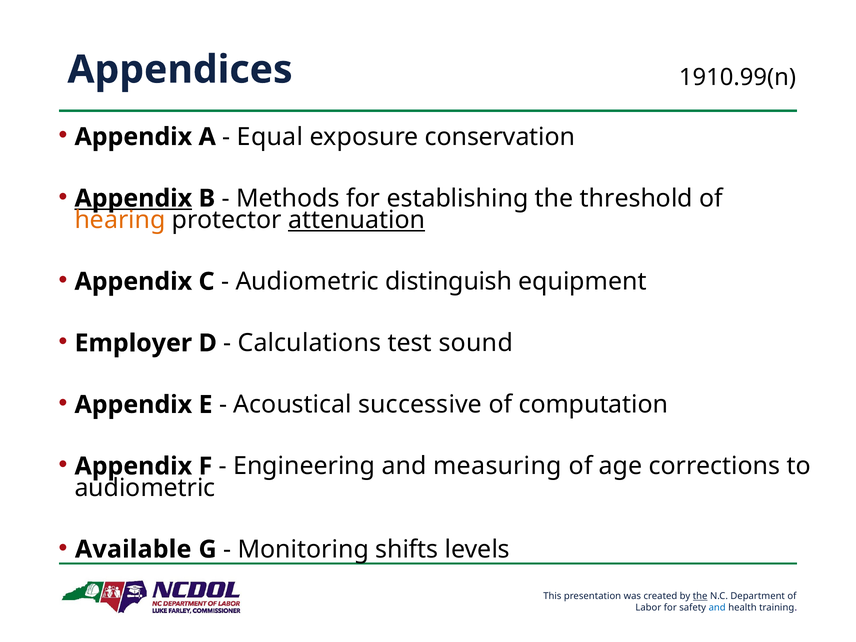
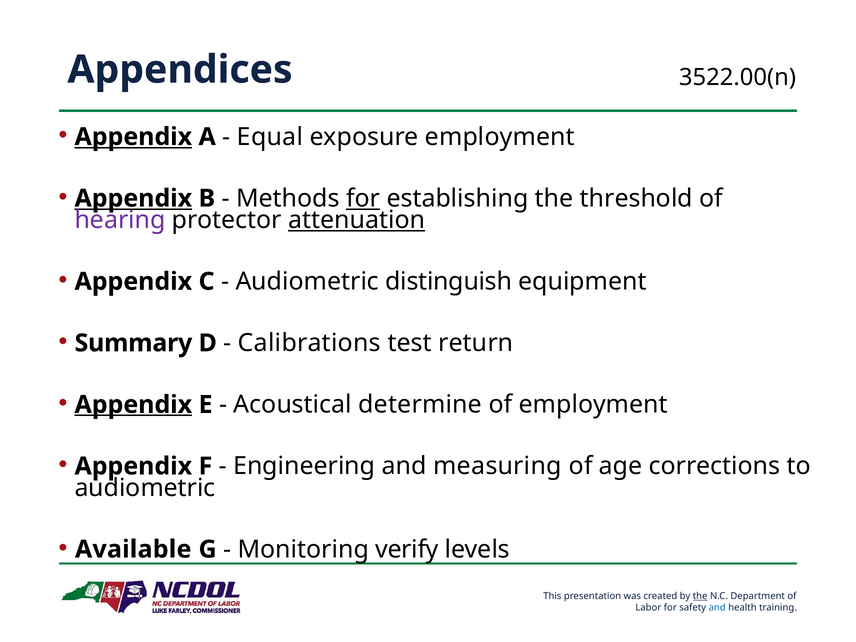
1910.99(n: 1910.99(n -> 3522.00(n
Appendix at (133, 137) underline: none -> present
exposure conservation: conservation -> employment
for at (363, 198) underline: none -> present
hearing colour: orange -> purple
Employer: Employer -> Summary
Calculations: Calculations -> Calibrations
sound: sound -> return
Appendix at (133, 405) underline: none -> present
successive: successive -> determine
of computation: computation -> employment
shifts: shifts -> verify
